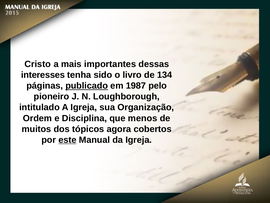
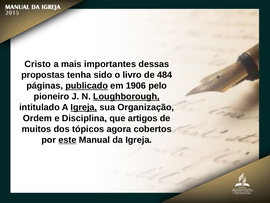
interesses: interesses -> propostas
134: 134 -> 484
1987: 1987 -> 1906
Loughborough underline: none -> present
Igreja at (84, 107) underline: none -> present
menos: menos -> artigos
